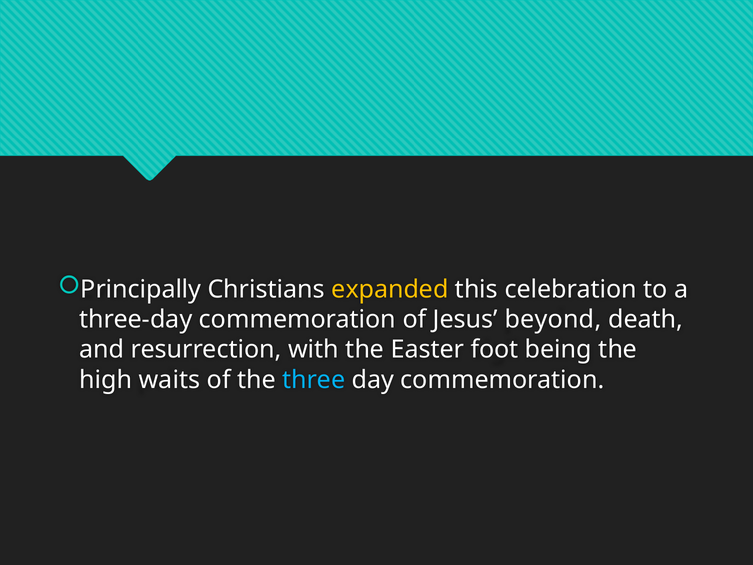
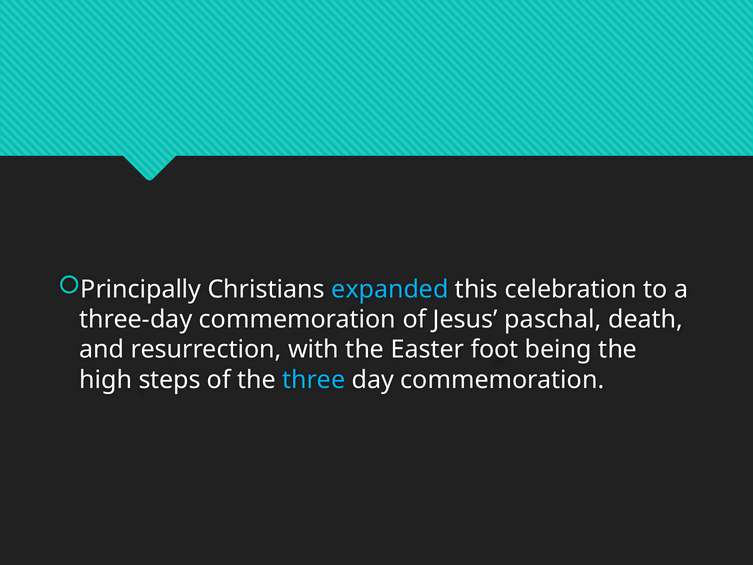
expanded colour: yellow -> light blue
beyond: beyond -> paschal
waits: waits -> steps
